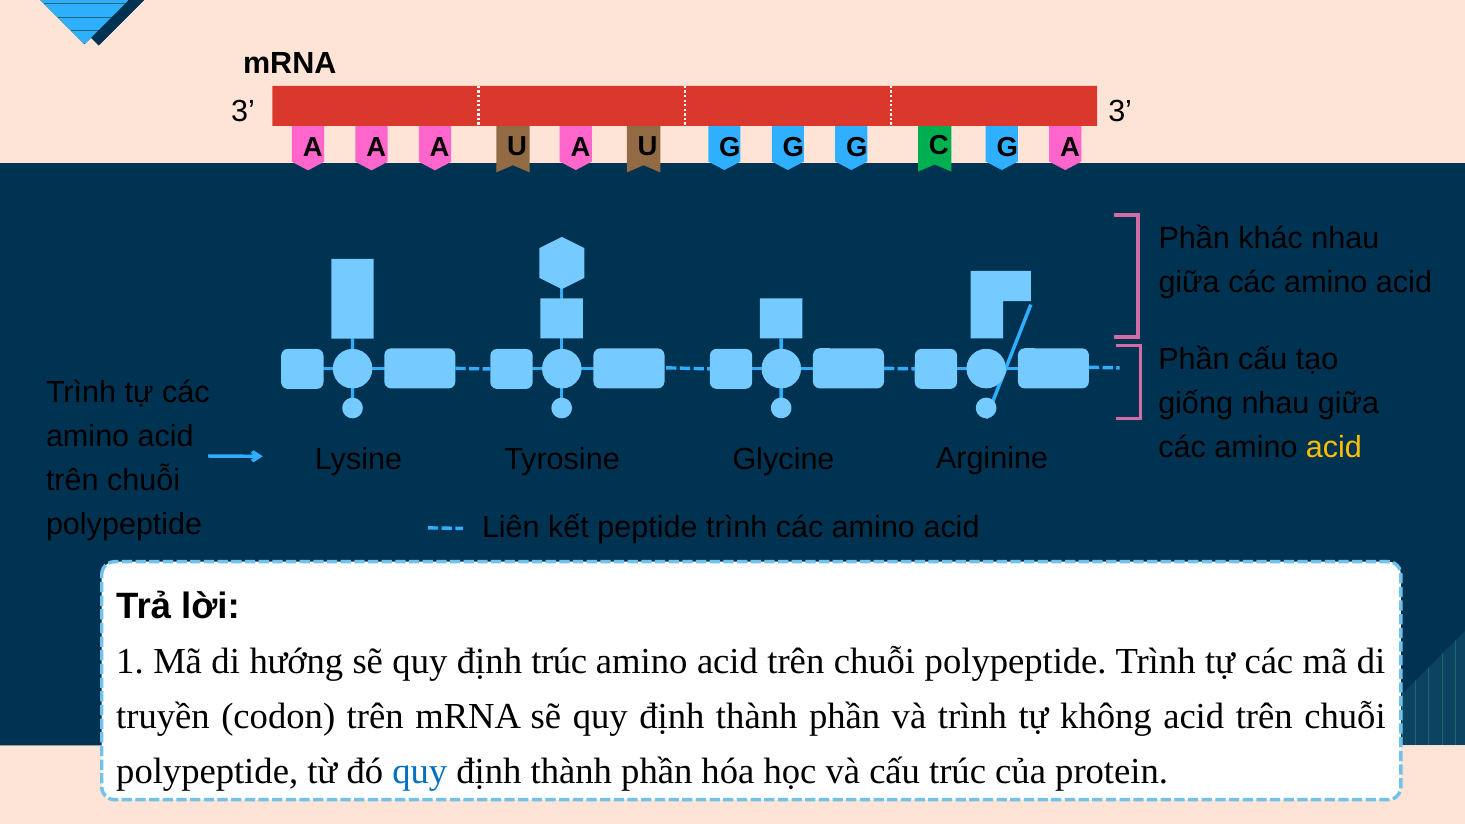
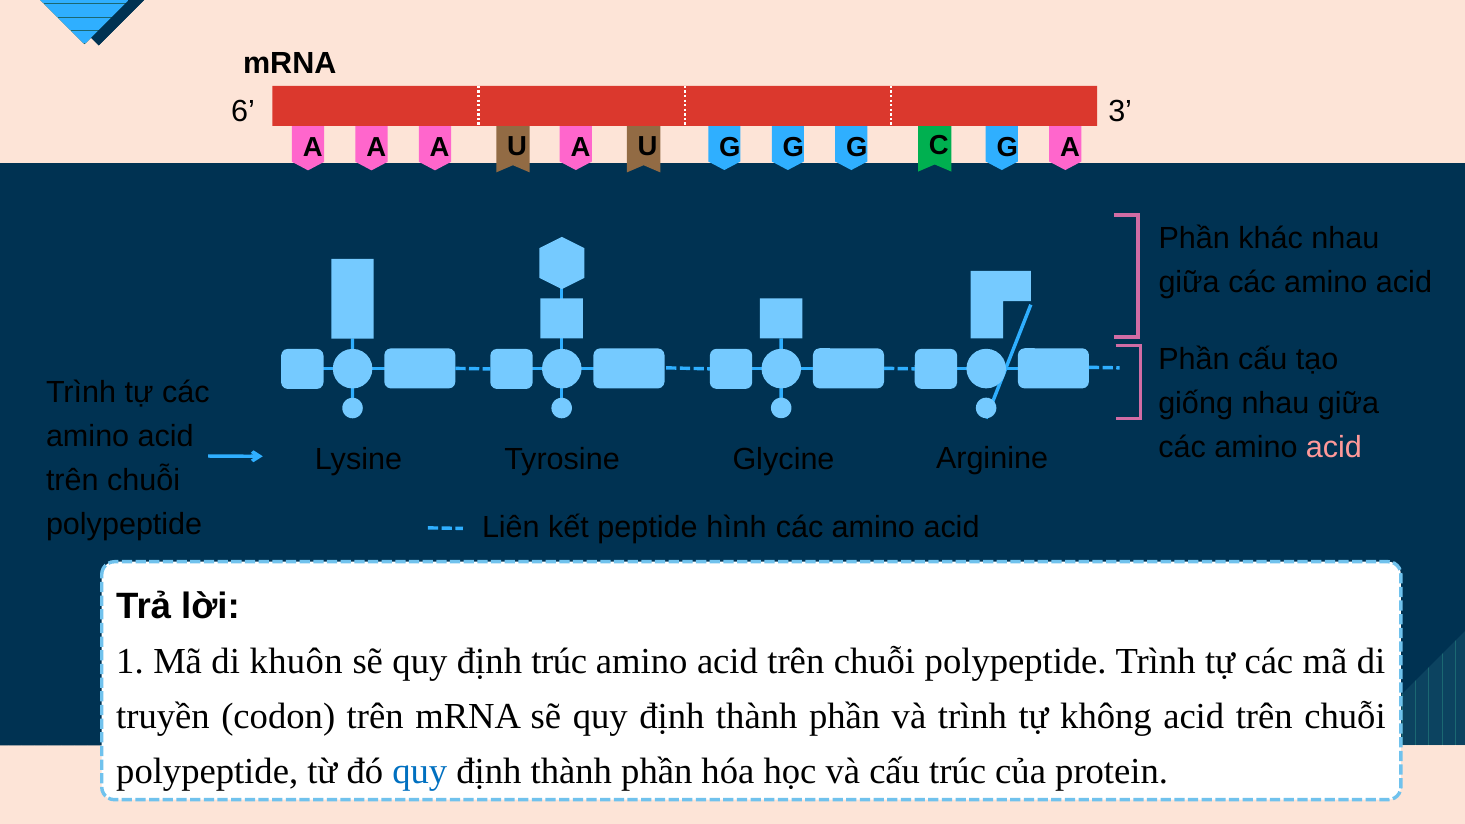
3 at (243, 112): 3 -> 6
acid at (1334, 447) colour: yellow -> pink
peptide trình: trình -> hình
hướng: hướng -> khuôn
